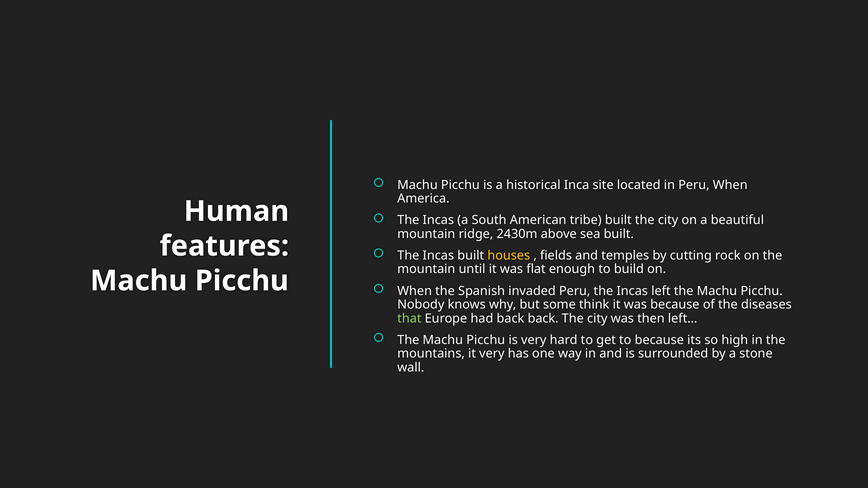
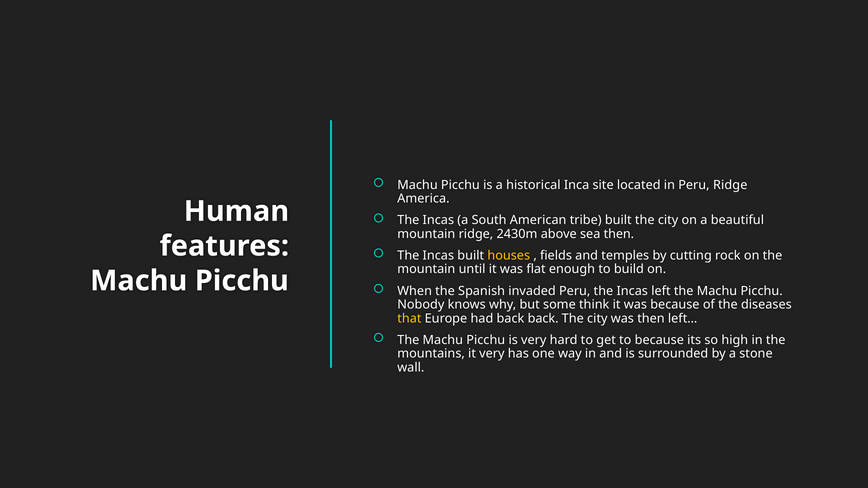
Peru When: When -> Ridge
sea built: built -> then
that colour: light green -> yellow
